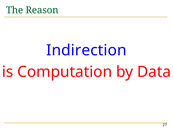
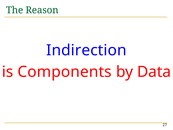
Computation: Computation -> Components
